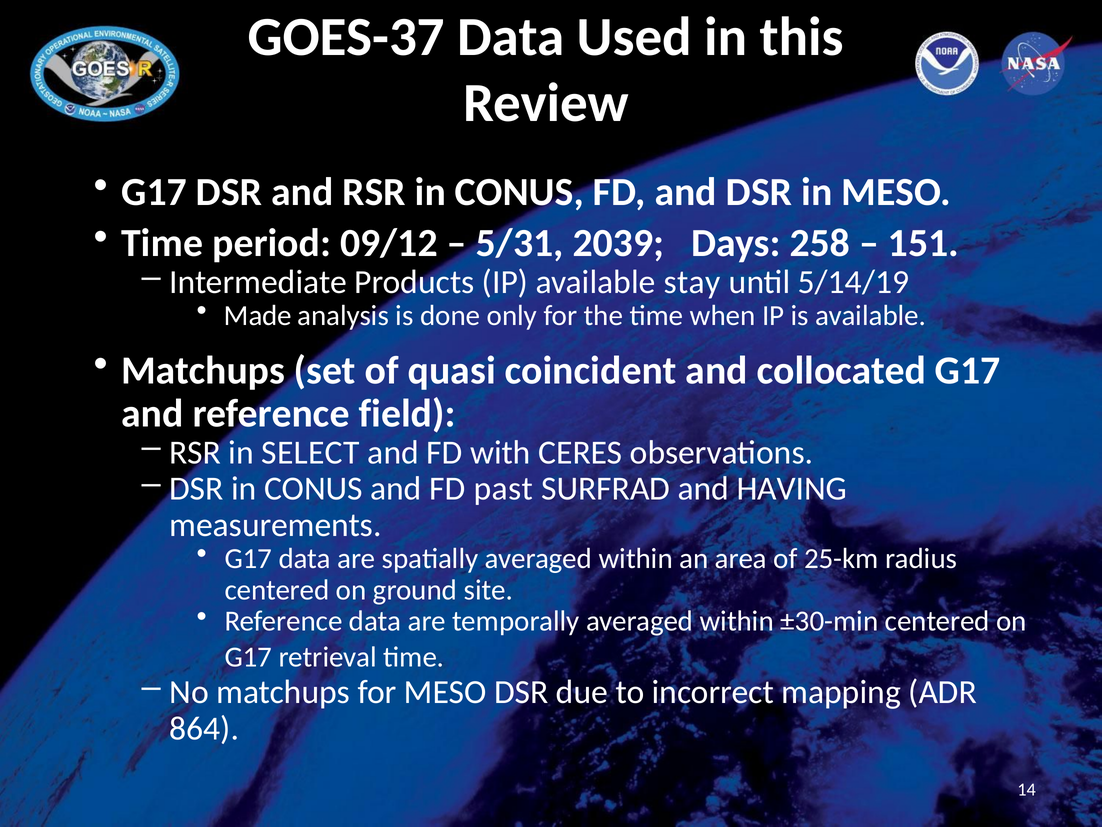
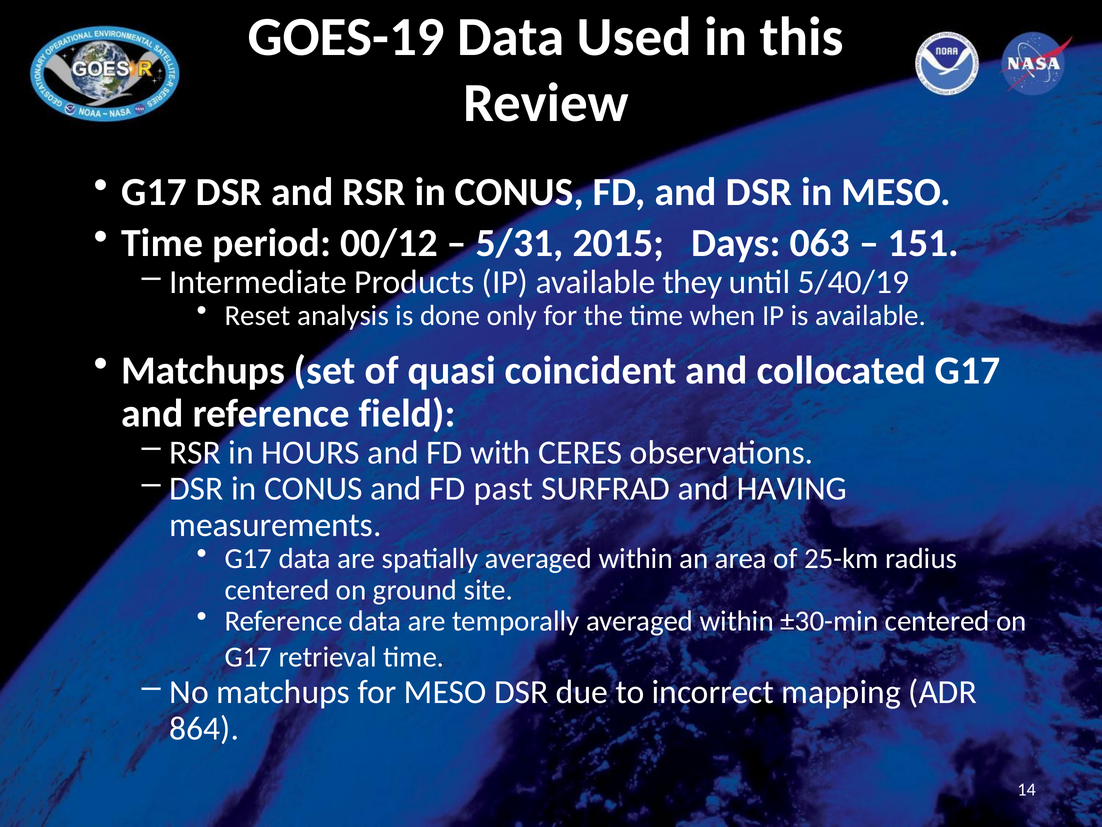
GOES-37: GOES-37 -> GOES-19
09/12: 09/12 -> 00/12
2039: 2039 -> 2015
258: 258 -> 063
stay: stay -> they
5/14/19: 5/14/19 -> 5/40/19
Made: Made -> Reset
SELECT: SELECT -> HOURS
